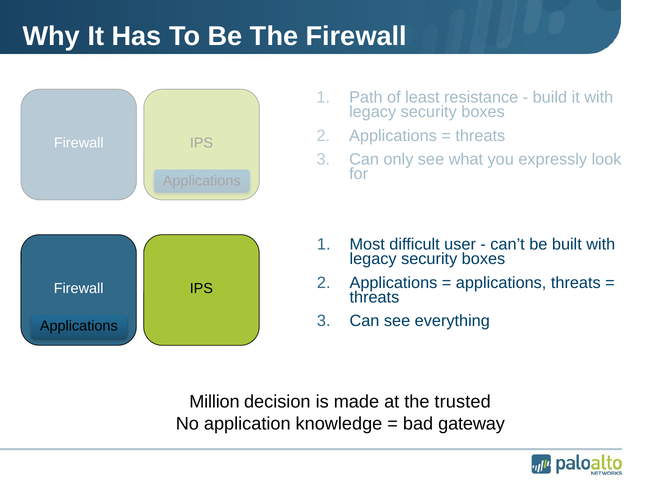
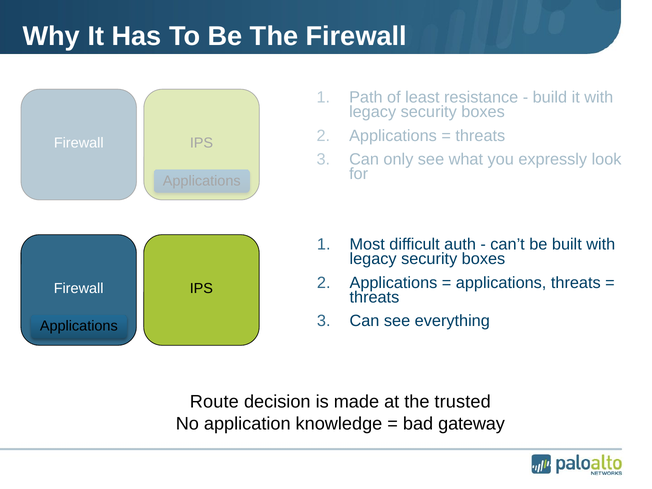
user: user -> auth
Million: Million -> Route
